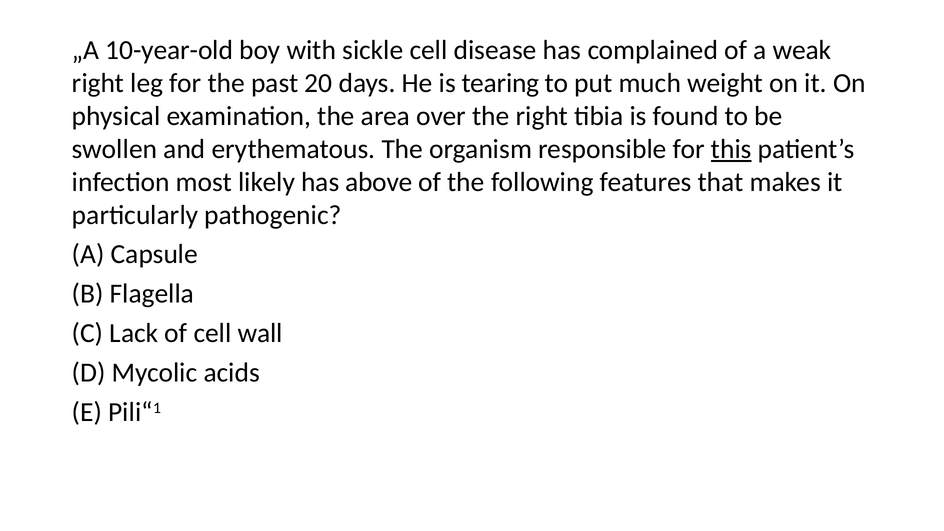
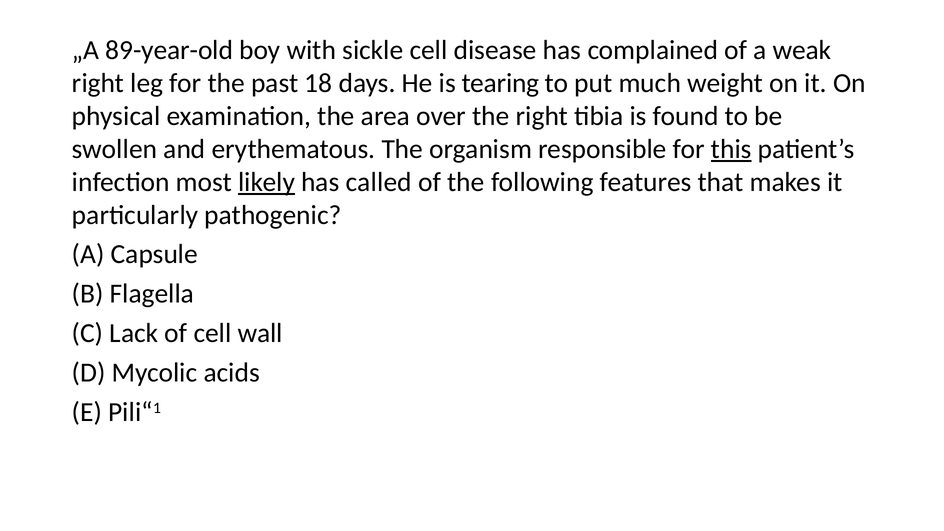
10-year-old: 10-year-old -> 89-year-old
20: 20 -> 18
likely underline: none -> present
above: above -> called
